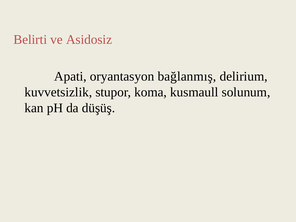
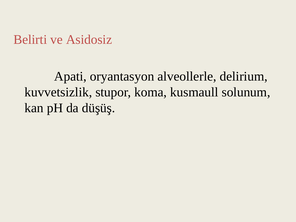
bağlanmış: bağlanmış -> alveollerle
